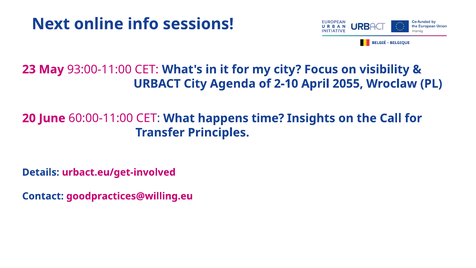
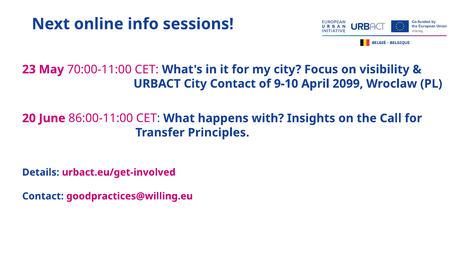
93:00-11:00: 93:00-11:00 -> 70:00-11:00
City Agenda: Agenda -> Contact
2-10: 2-10 -> 9-10
2055: 2055 -> 2099
60:00-11:00: 60:00-11:00 -> 86:00-11:00
time: time -> with
